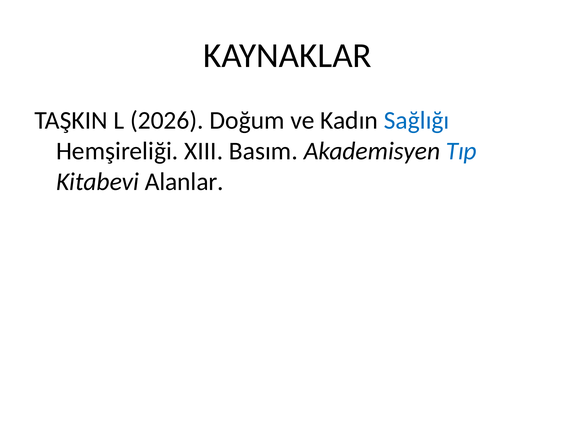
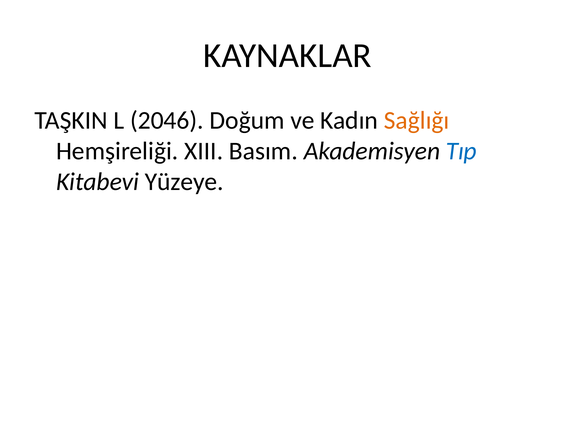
2026: 2026 -> 2046
Sağlığı colour: blue -> orange
Alanlar: Alanlar -> Yüzeye
